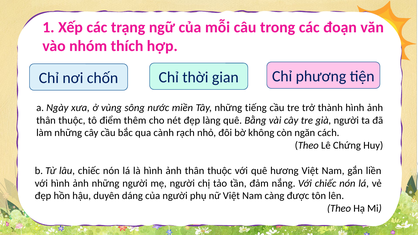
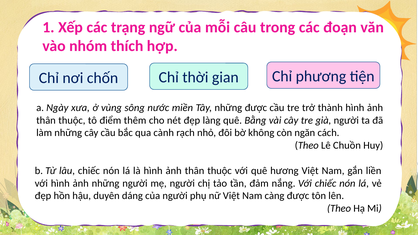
những tiếng: tiếng -> được
Chứng: Chứng -> Chuồn
